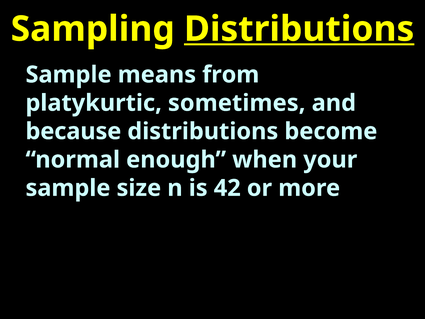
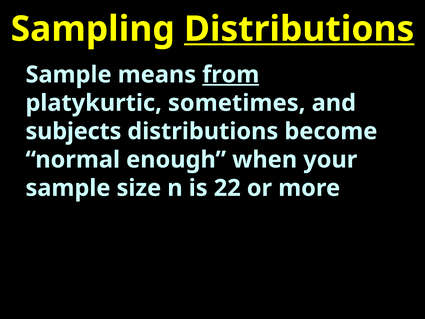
from underline: none -> present
because: because -> subjects
42: 42 -> 22
